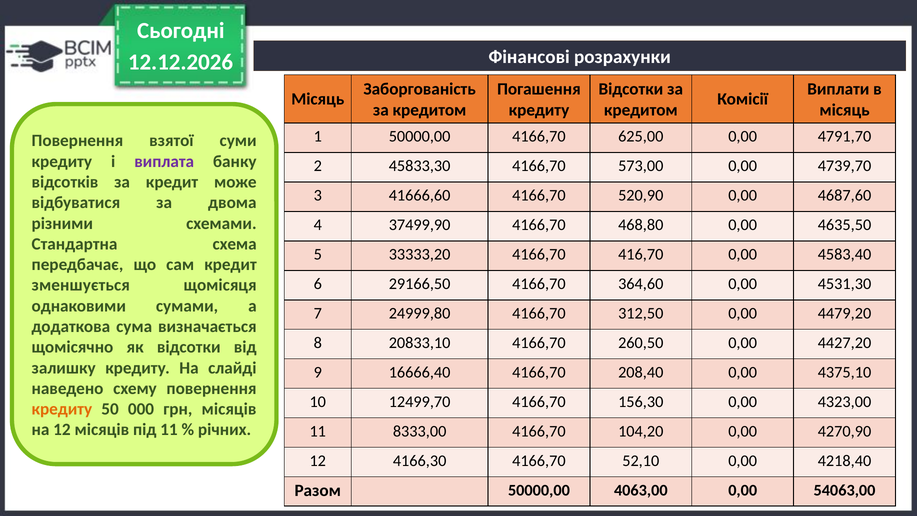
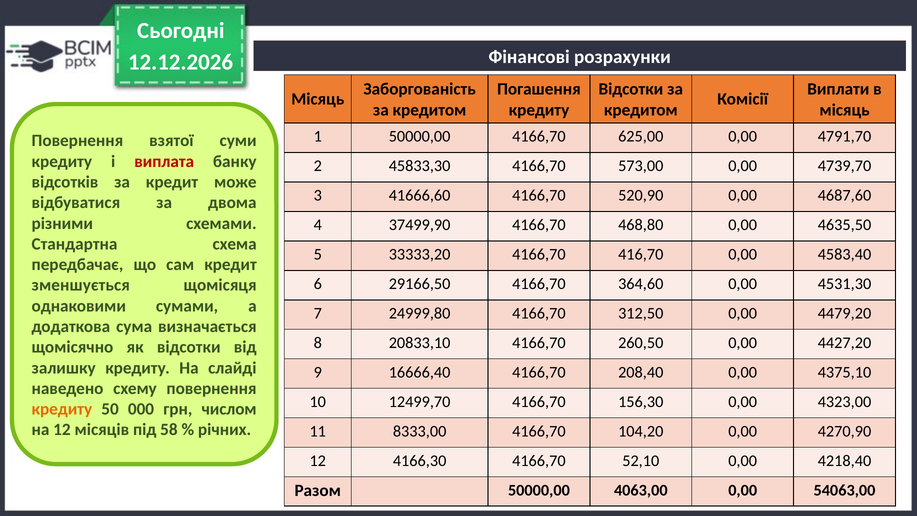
виплата colour: purple -> red
грн місяців: місяців -> числом
під 11: 11 -> 58
